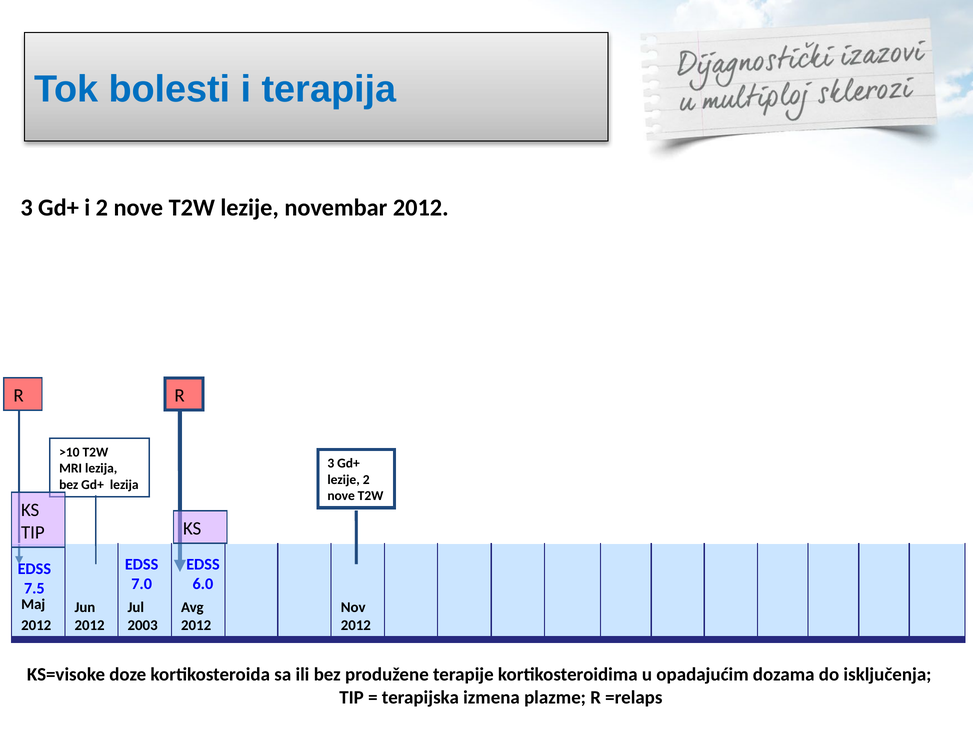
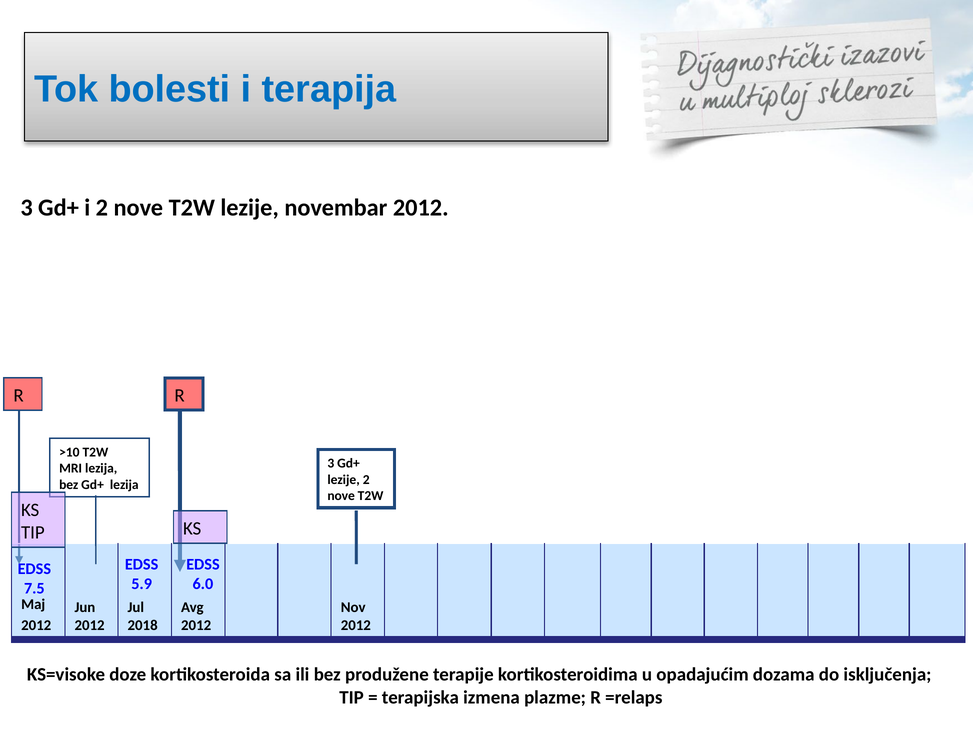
7.0: 7.0 -> 5.9
2003: 2003 -> 2018
